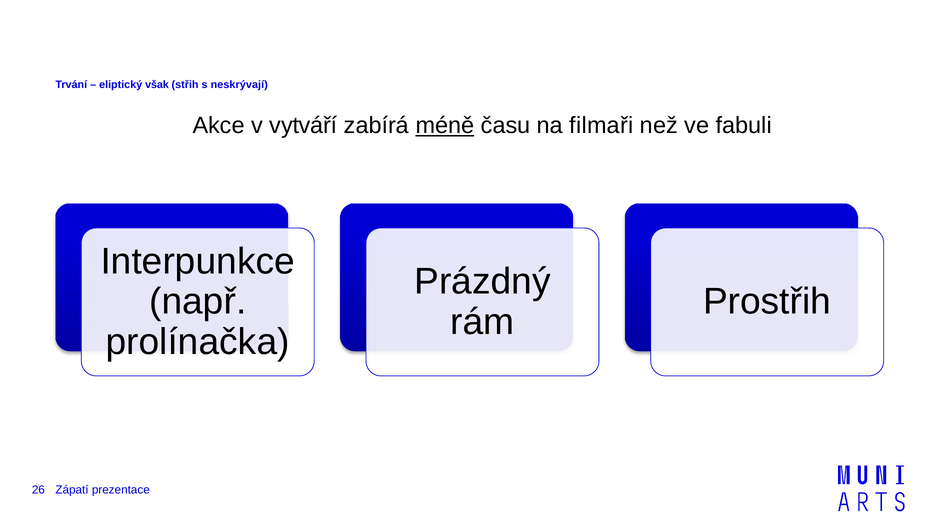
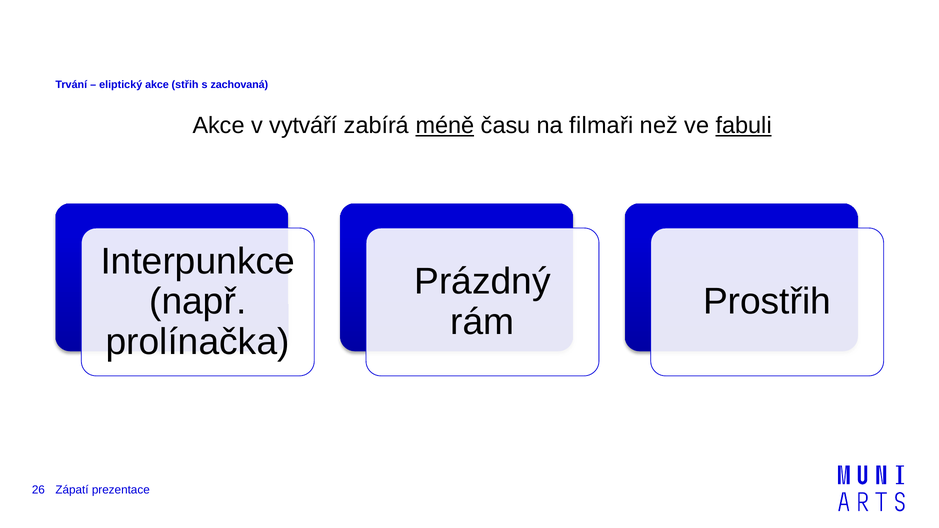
eliptický však: však -> akce
neskrývají: neskrývají -> zachovaná
fabuli underline: none -> present
